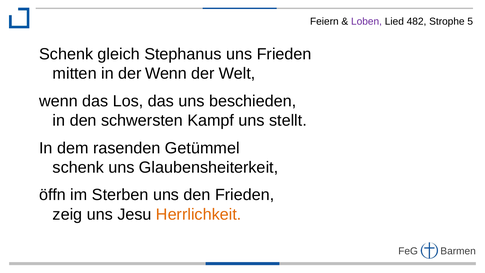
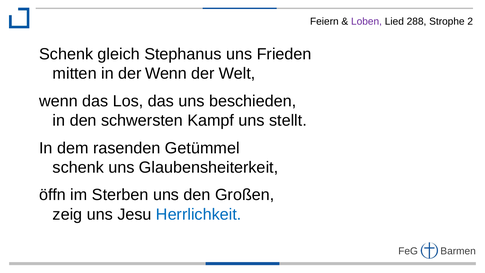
482: 482 -> 288
5: 5 -> 2
den Frieden: Frieden -> Großen
Herrlichkeit colour: orange -> blue
